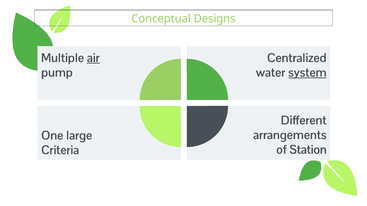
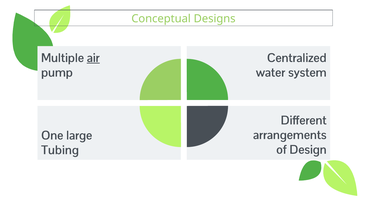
system underline: present -> none
Station: Station -> Design
Criteria: Criteria -> Tubing
